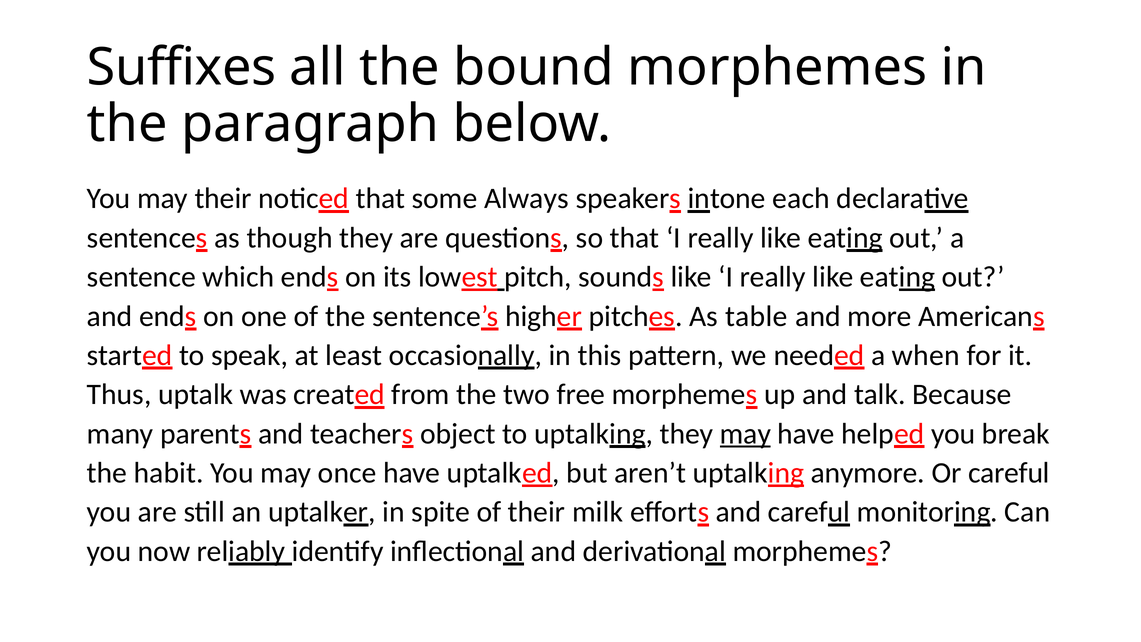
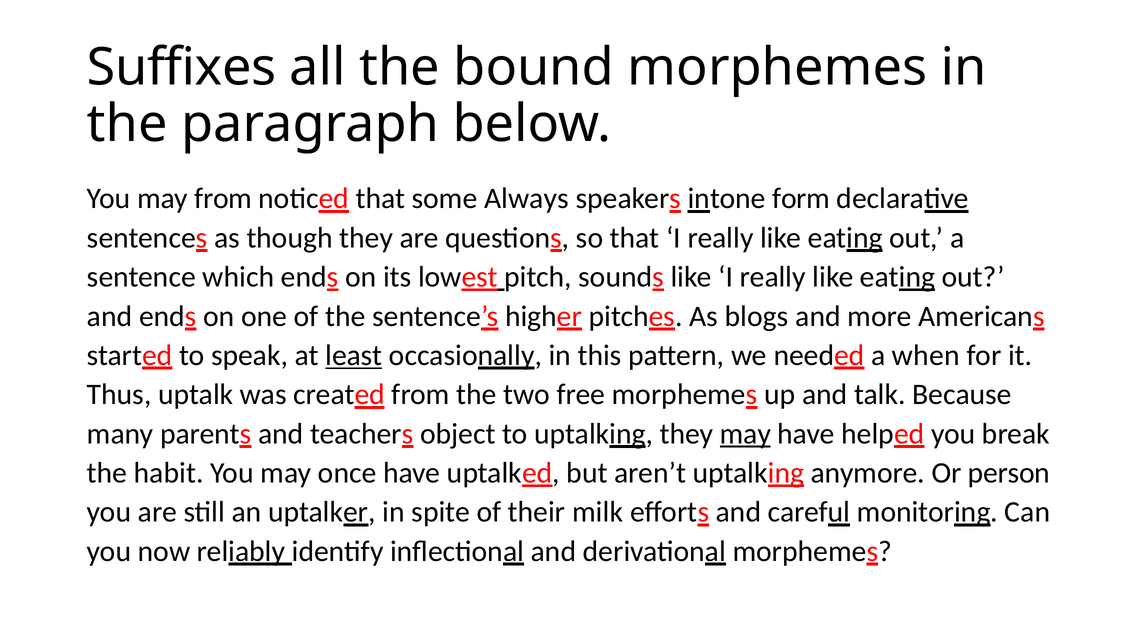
may their: their -> from
each: each -> form
table: table -> blogs
least underline: none -> present
Or careful: careful -> person
